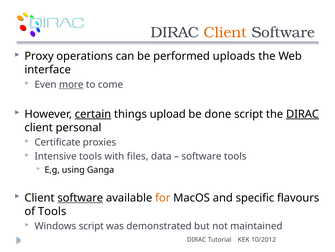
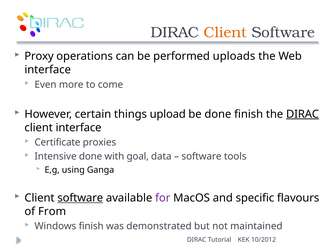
more underline: present -> none
certain underline: present -> none
done script: script -> finish
client personal: personal -> interface
Intensive tools: tools -> done
files: files -> goal
for colour: orange -> purple
of Tools: Tools -> From
Windows script: script -> finish
